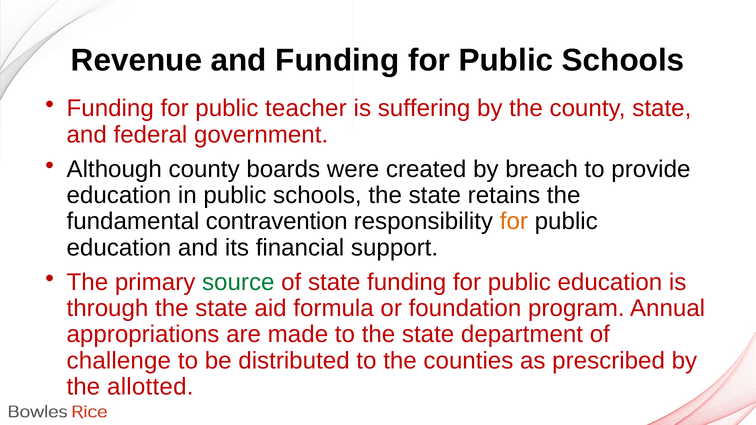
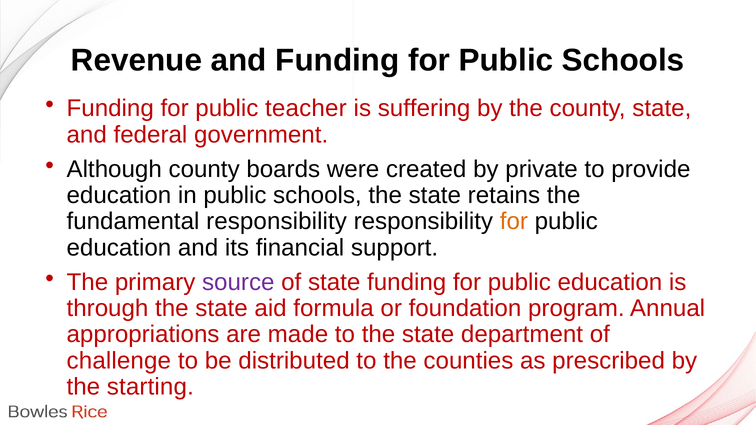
breach: breach -> private
fundamental contravention: contravention -> responsibility
source colour: green -> purple
allotted: allotted -> starting
